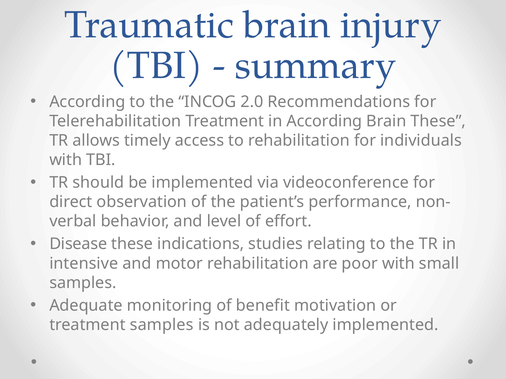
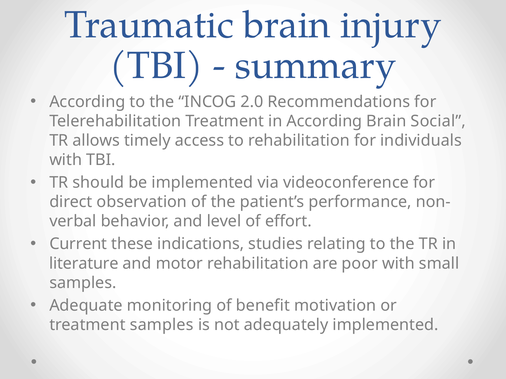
Brain These: These -> Social
Disease: Disease -> Current
intensive: intensive -> literature
